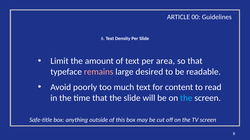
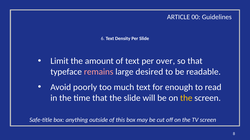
area: area -> over
content: content -> enough
the at (186, 98) colour: light blue -> yellow
